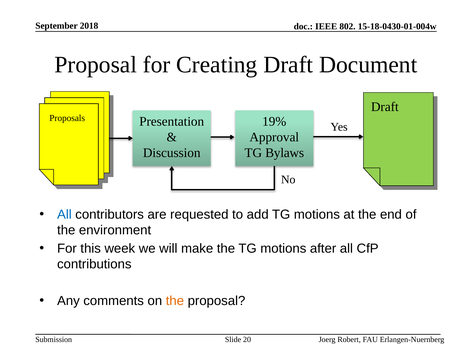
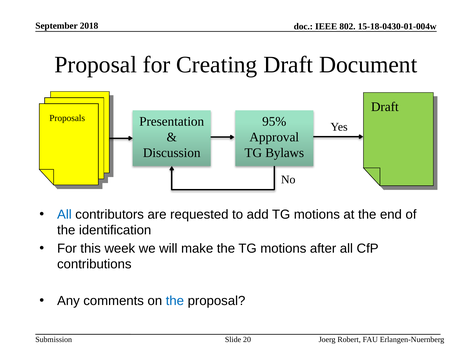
19%: 19% -> 95%
environment: environment -> identification
the at (175, 301) colour: orange -> blue
